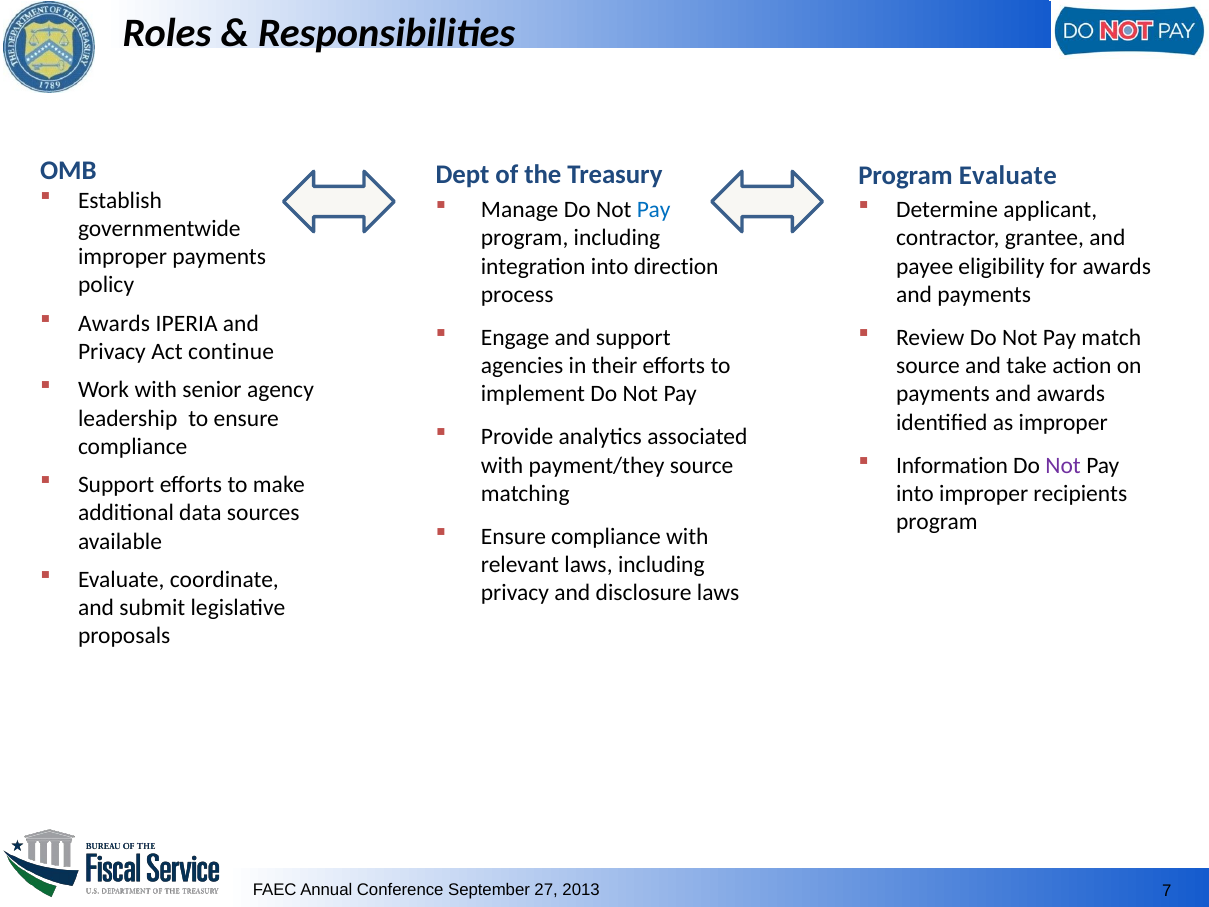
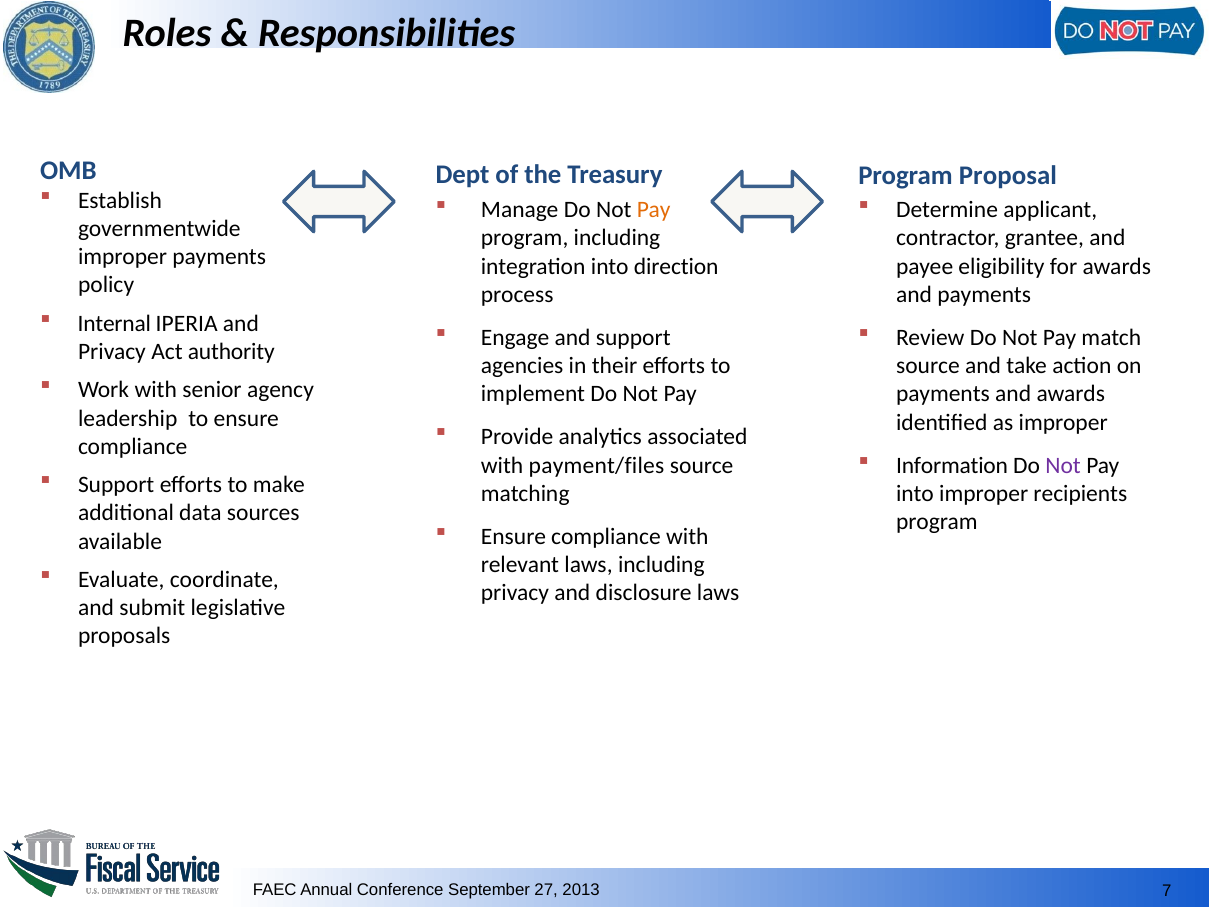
Program Evaluate: Evaluate -> Proposal
Pay at (654, 210) colour: blue -> orange
Awards at (114, 323): Awards -> Internal
continue: continue -> authority
payment/they: payment/they -> payment/files
